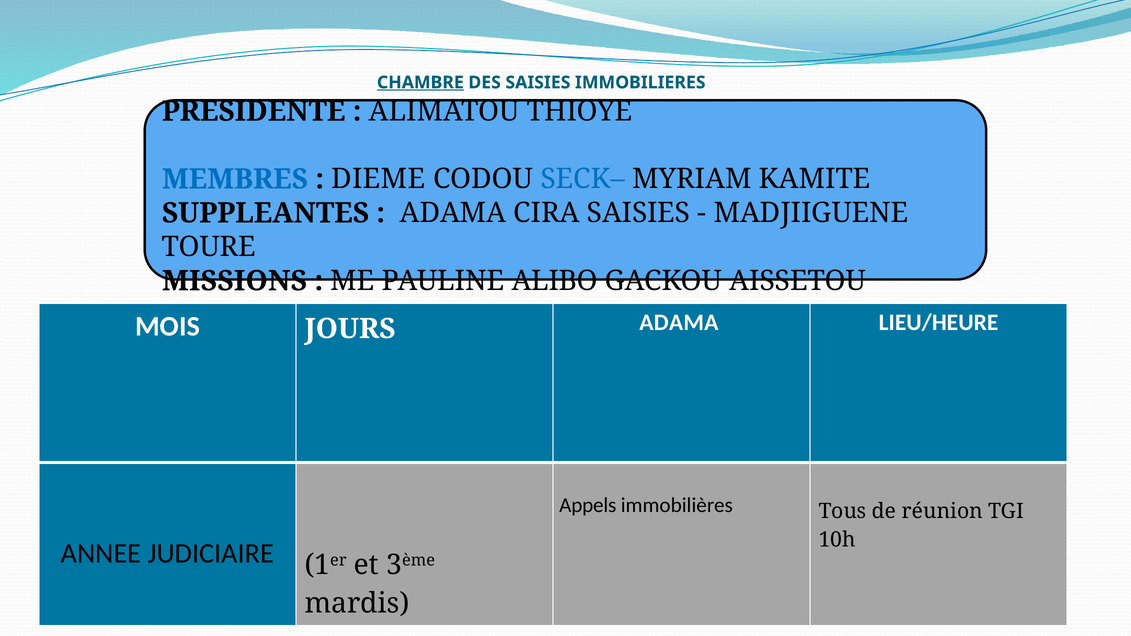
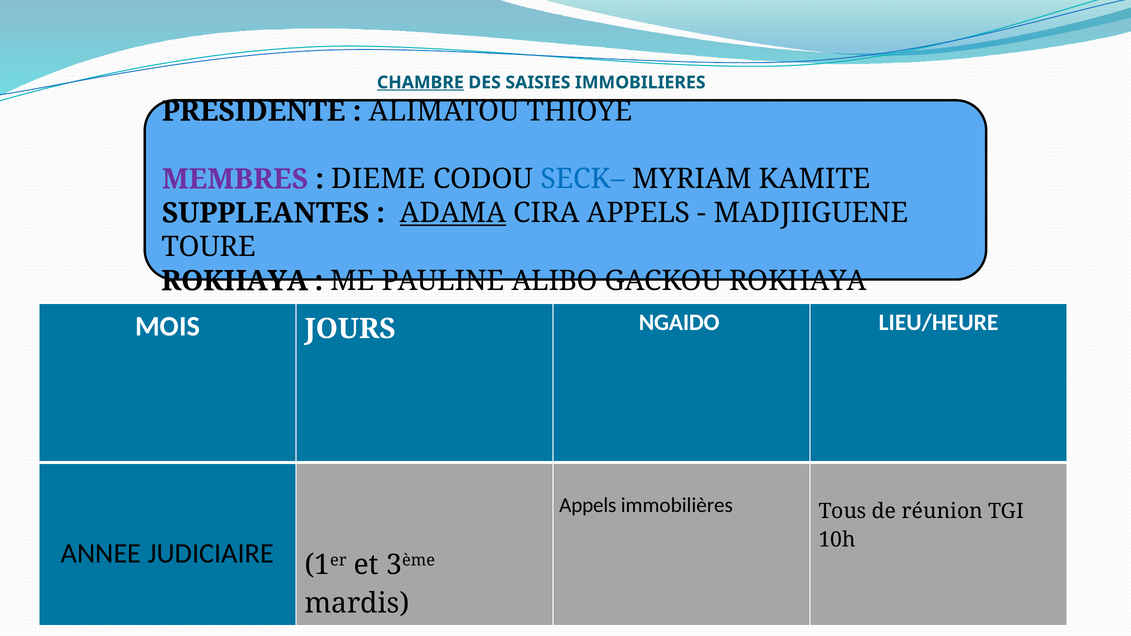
MEMBRES colour: blue -> purple
ADAMA at (453, 213) underline: none -> present
CIRA SAISIES: SAISIES -> APPELS
MISSIONS at (234, 281): MISSIONS -> ROKHAYA
GACKOU AISSETOU: AISSETOU -> ROKHAYA
JOURS ADAMA: ADAMA -> NGAIDO
